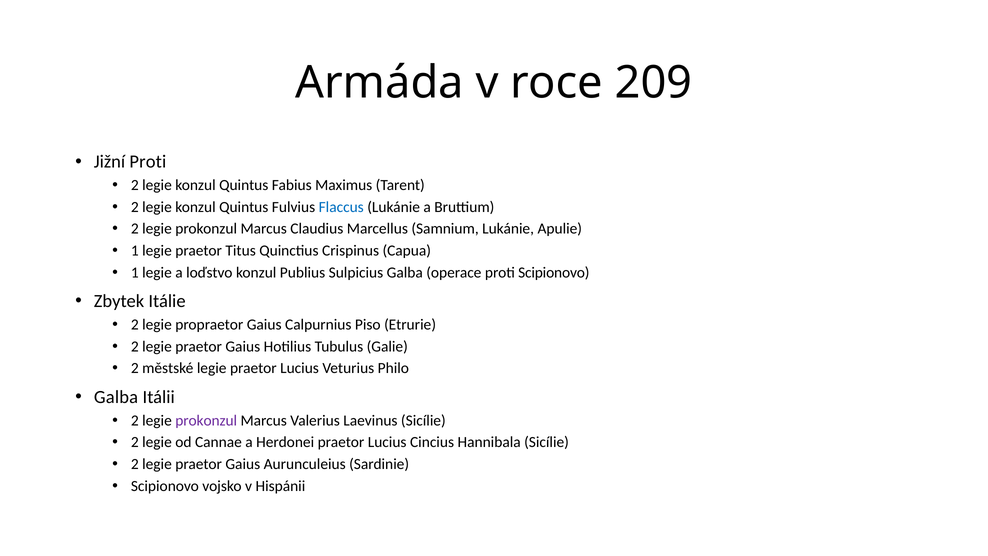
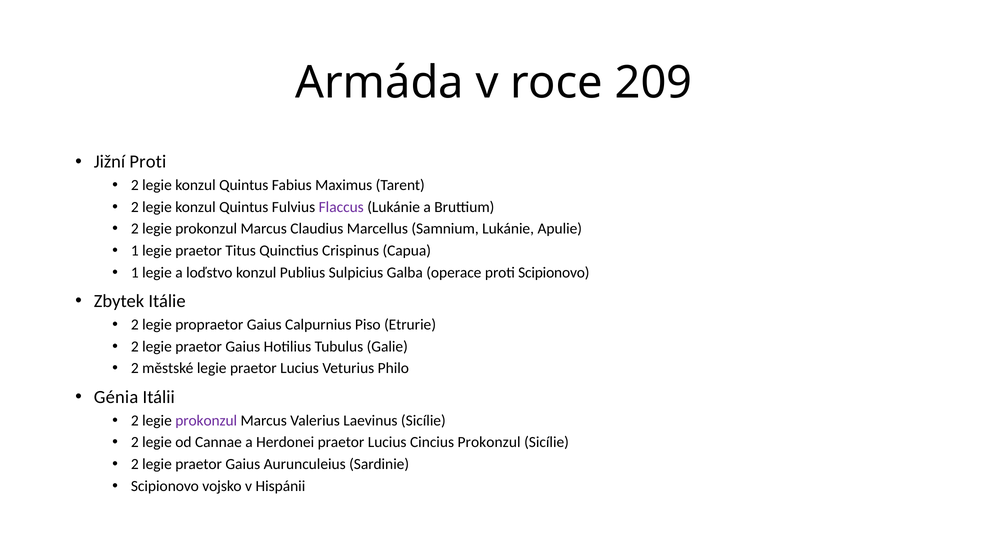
Flaccus colour: blue -> purple
Galba at (116, 397): Galba -> Génia
Cincius Hannibala: Hannibala -> Prokonzul
